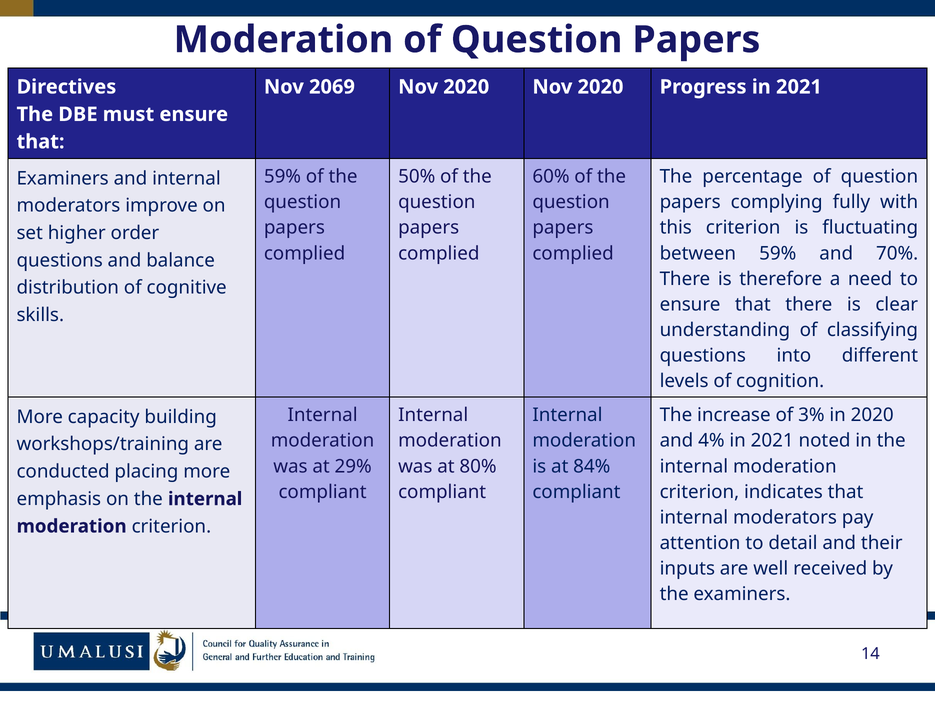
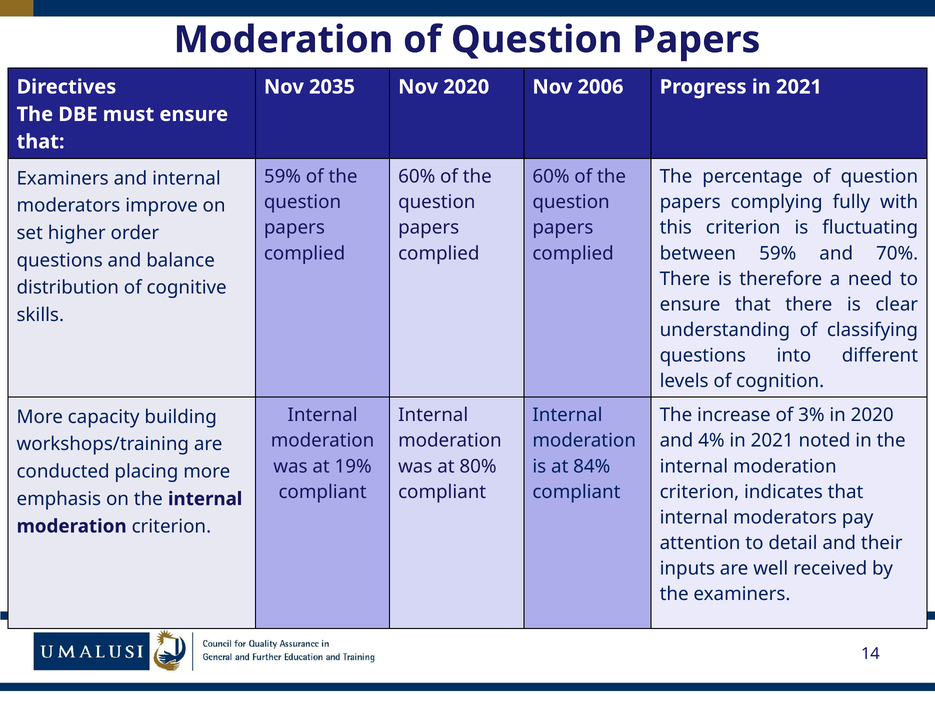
2069: 2069 -> 2035
2020 Nov 2020: 2020 -> 2006
50% at (417, 177): 50% -> 60%
29%: 29% -> 19%
